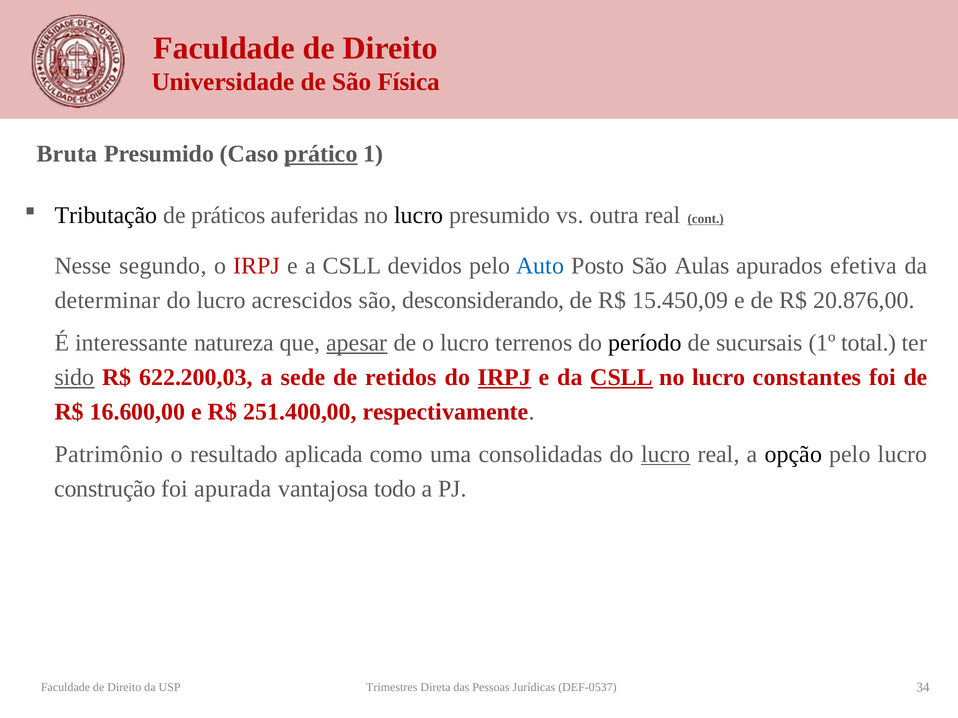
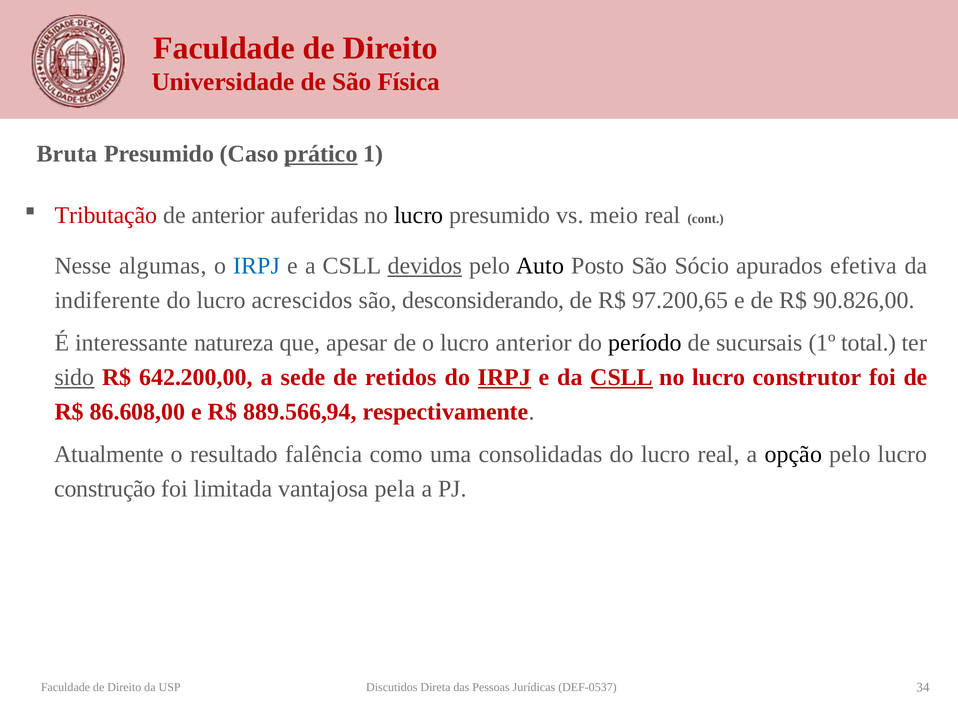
Tributação colour: black -> red
de práticos: práticos -> anterior
outra: outra -> meio
cont underline: present -> none
segundo: segundo -> algumas
IRPJ at (257, 266) colour: red -> blue
devidos underline: none -> present
Auto colour: blue -> black
Aulas: Aulas -> Sócio
determinar: determinar -> indiferente
15.450,09: 15.450,09 -> 97.200,65
20.876,00: 20.876,00 -> 90.826,00
apesar underline: present -> none
lucro terrenos: terrenos -> anterior
622.200,03: 622.200,03 -> 642.200,00
constantes: constantes -> construtor
16.600,00: 16.600,00 -> 86.608,00
251.400,00: 251.400,00 -> 889.566,94
Patrimônio: Patrimônio -> Atualmente
aplicada: aplicada -> falência
lucro at (666, 455) underline: present -> none
apurada: apurada -> limitada
todo: todo -> pela
Trimestres: Trimestres -> Discutidos
